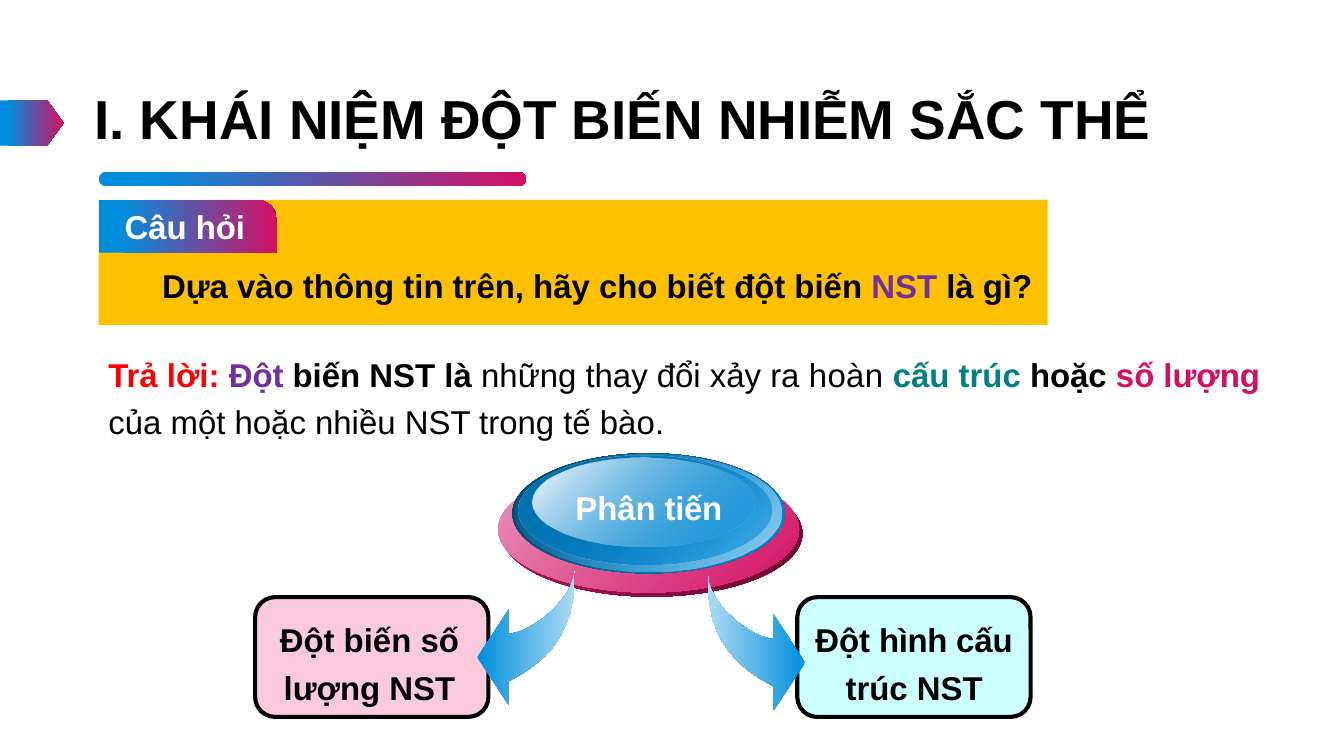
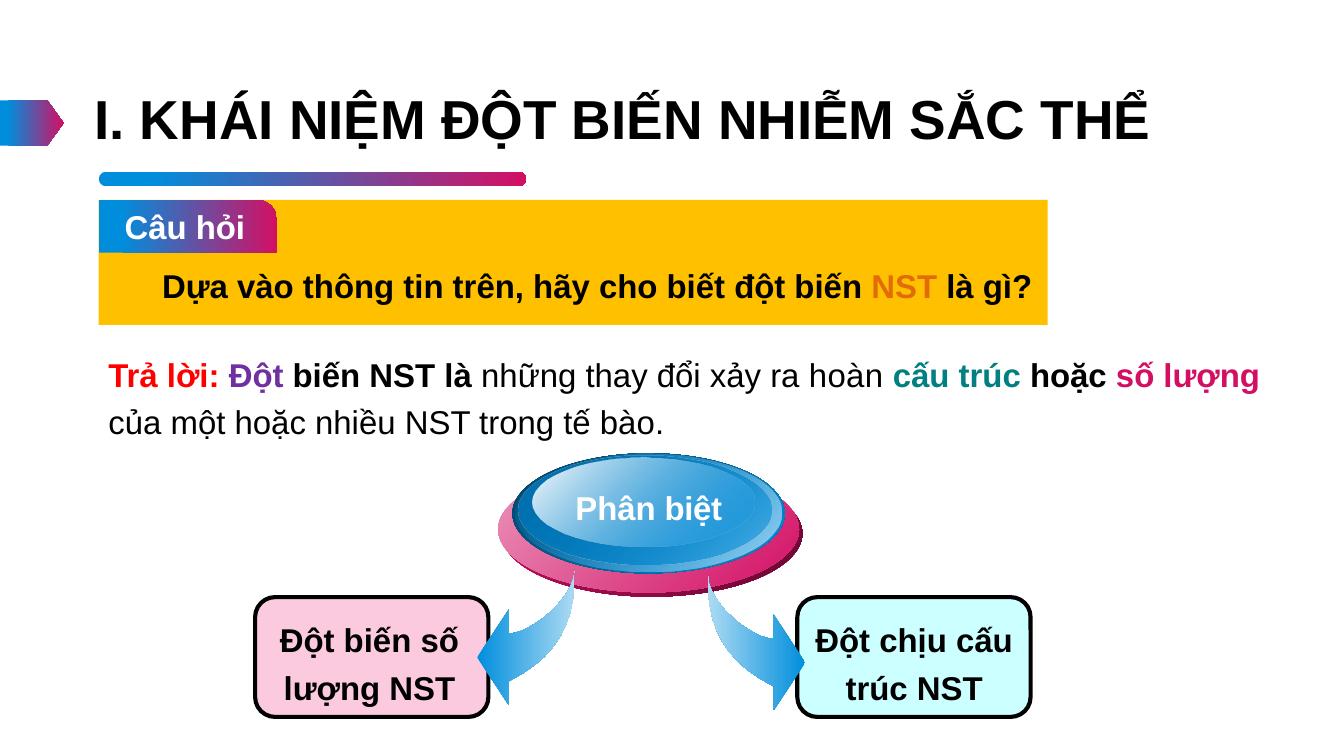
NST at (904, 288) colour: purple -> orange
tiến: tiến -> biệt
hình: hình -> chịu
